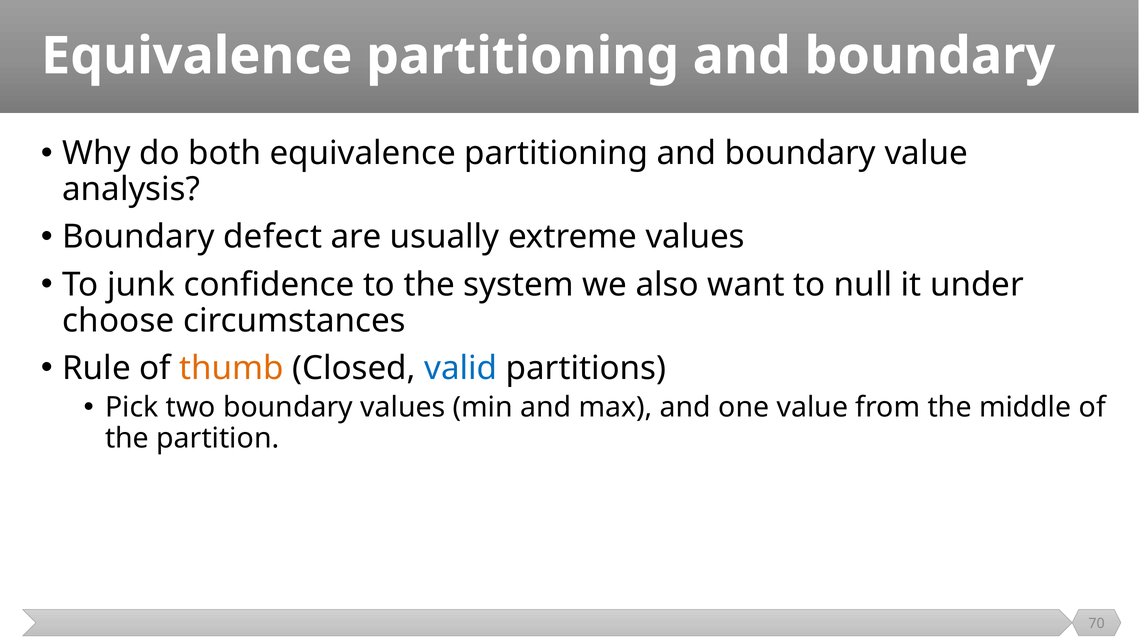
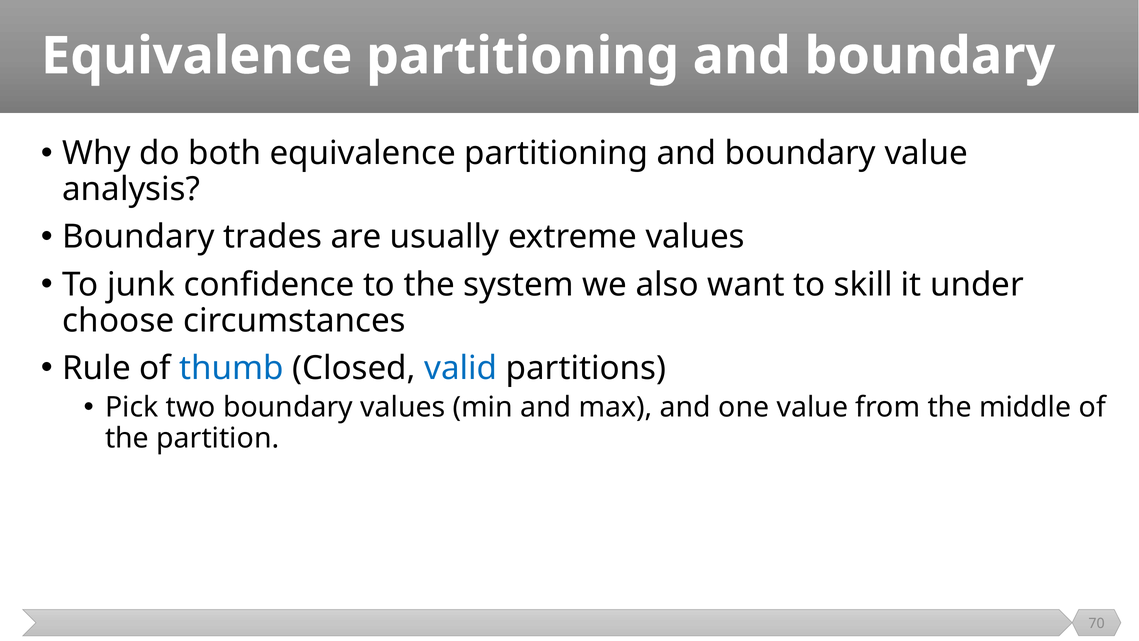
defect: defect -> trades
null: null -> skill
thumb colour: orange -> blue
